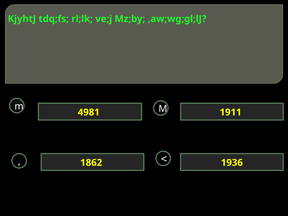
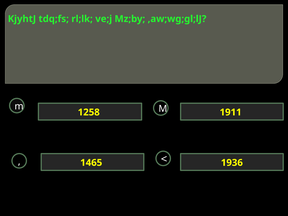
4981: 4981 -> 1258
1862: 1862 -> 1465
